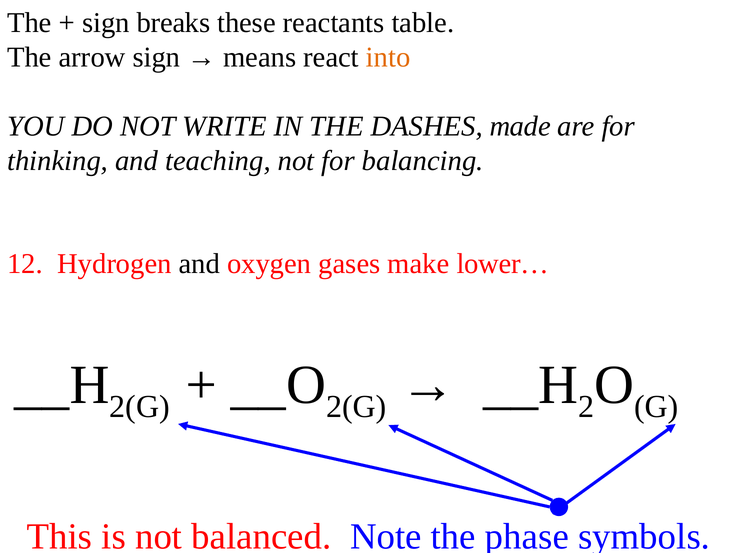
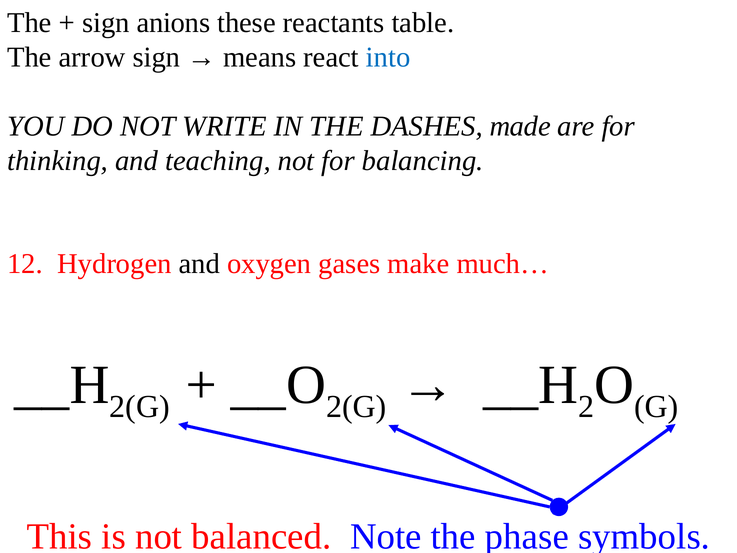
breaks: breaks -> anions
into colour: orange -> blue
lower…: lower… -> much…
